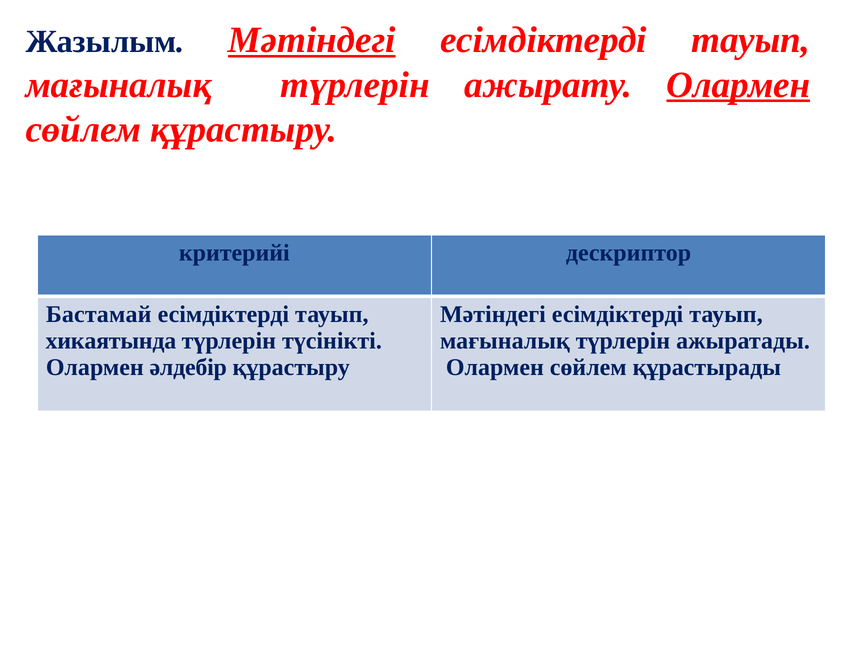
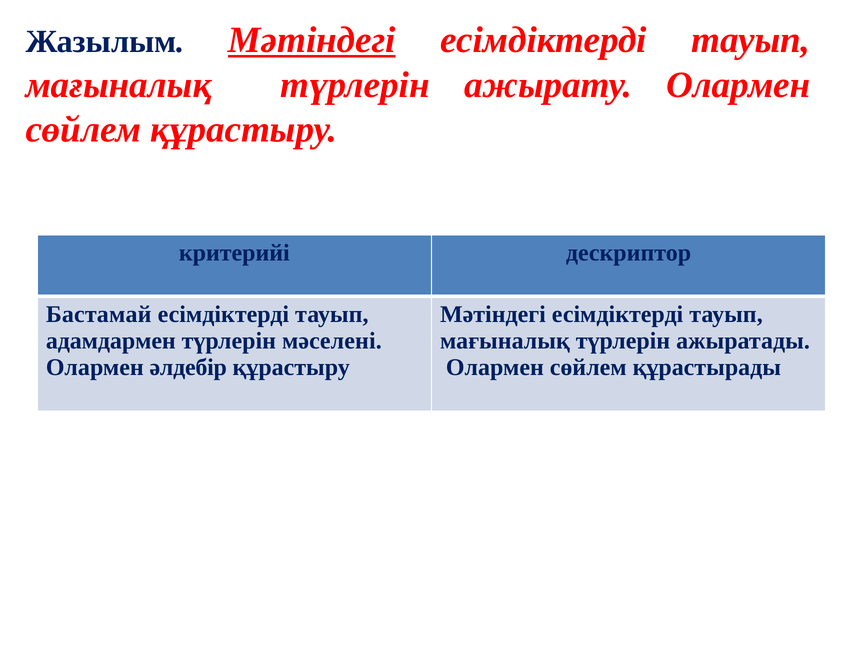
Олармен at (738, 85) underline: present -> none
хикаятында: хикаятында -> адамдармен
түсінікті: түсінікті -> мәселені
